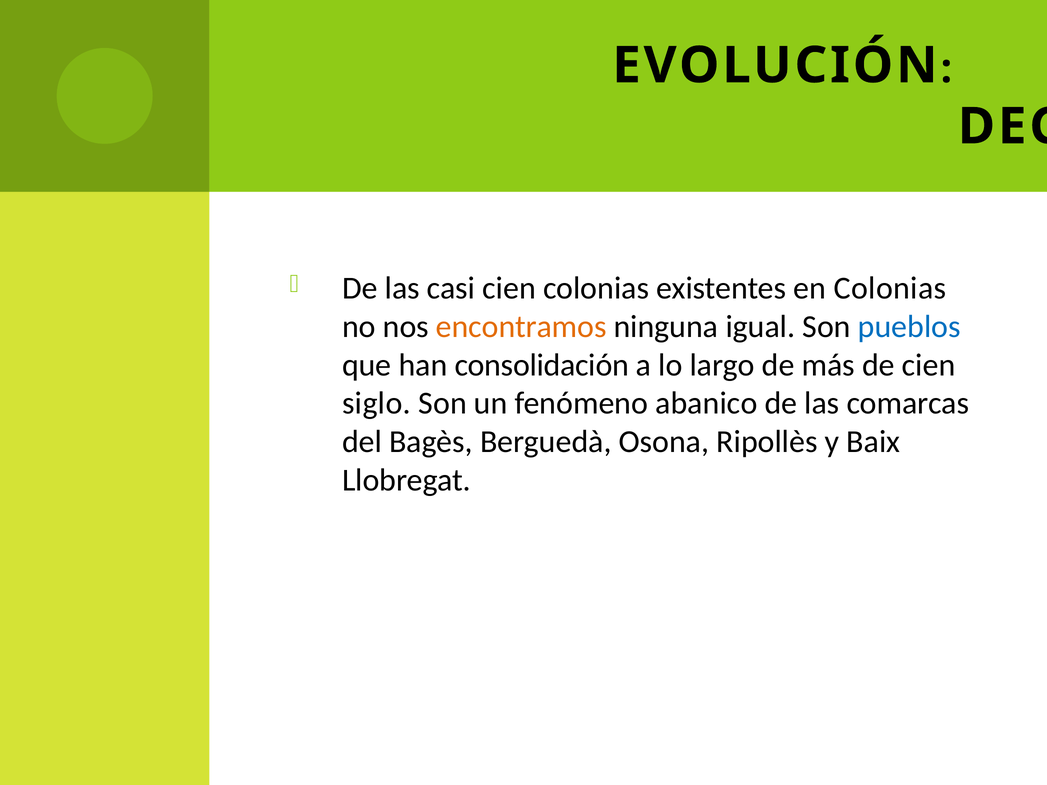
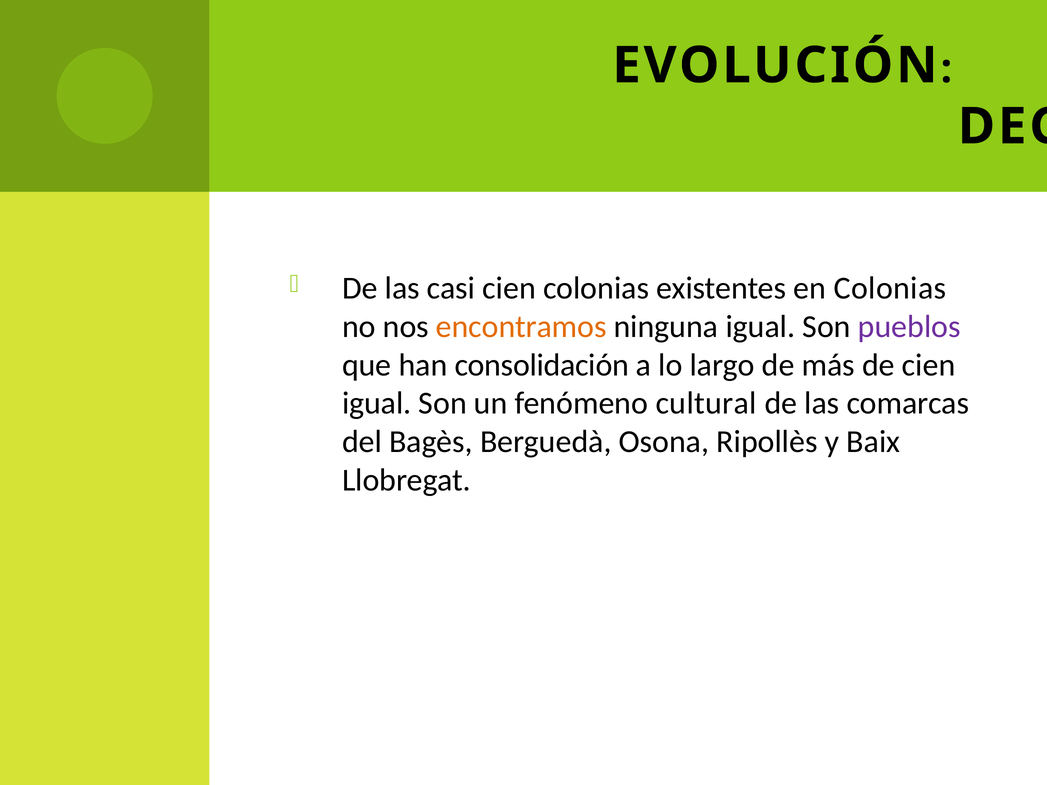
pueblos colour: blue -> purple
siglo at (376, 404): siglo -> igual
abanico: abanico -> cultural
